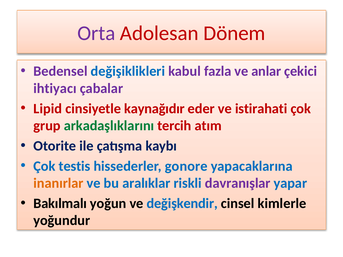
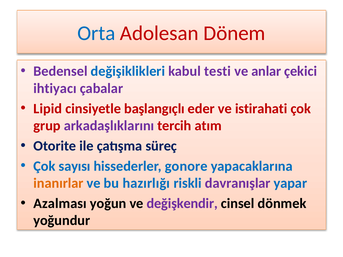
Orta colour: purple -> blue
fazla: fazla -> testi
kaynağıdır: kaynağıdır -> başlangıçlı
arkadaşlıklarını colour: green -> purple
kaybı: kaybı -> süreç
testis: testis -> sayısı
aralıklar: aralıklar -> hazırlığı
Bakılmalı: Bakılmalı -> Azalması
değişkendir colour: blue -> purple
kimlerle: kimlerle -> dönmek
